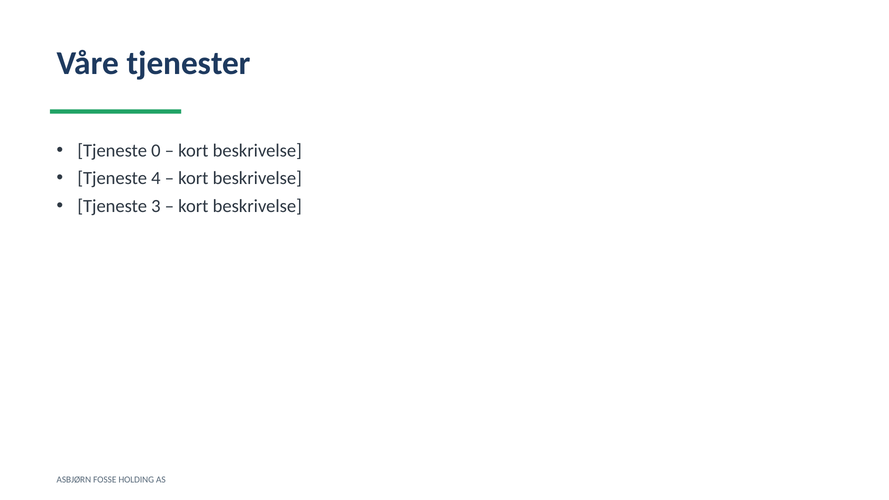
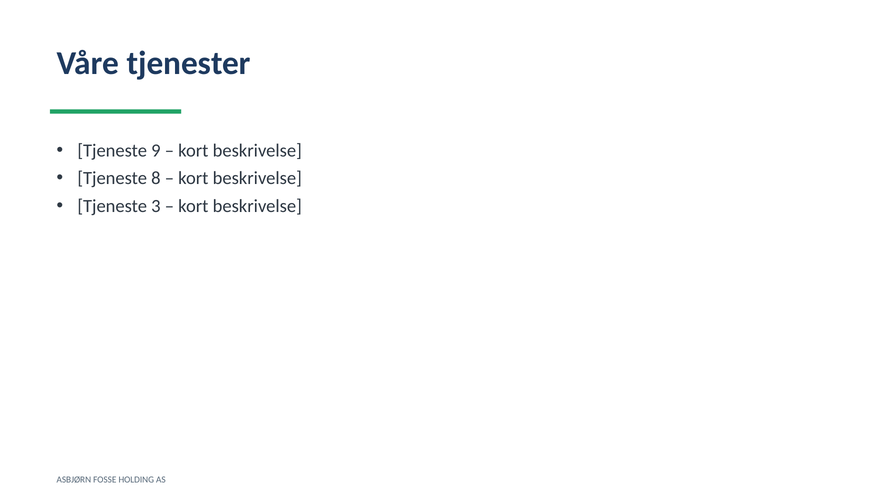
0: 0 -> 9
4: 4 -> 8
